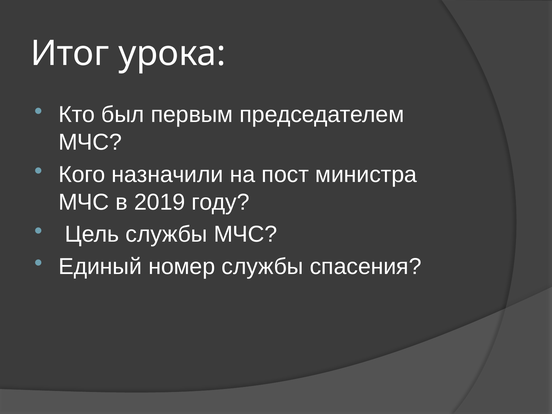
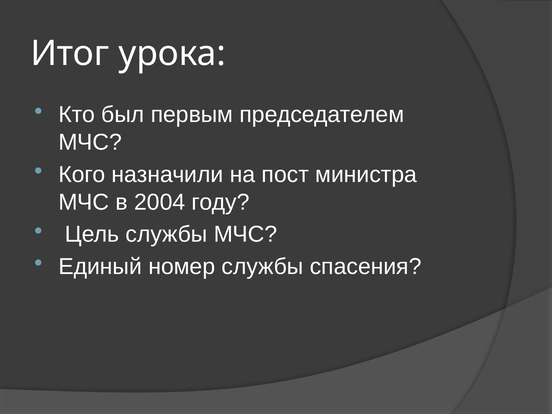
2019: 2019 -> 2004
